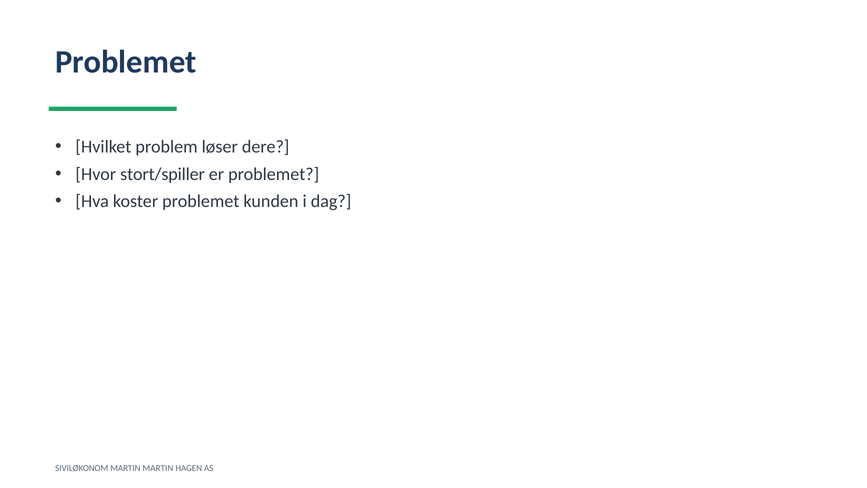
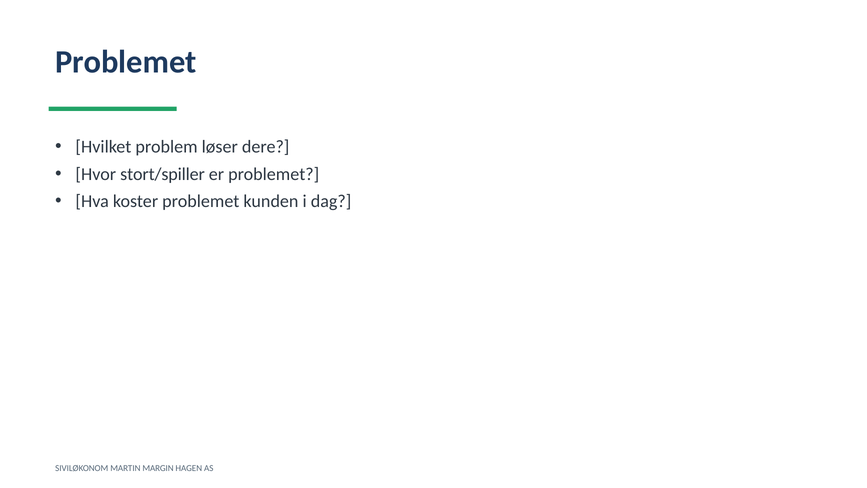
MARTIN MARTIN: MARTIN -> MARGIN
